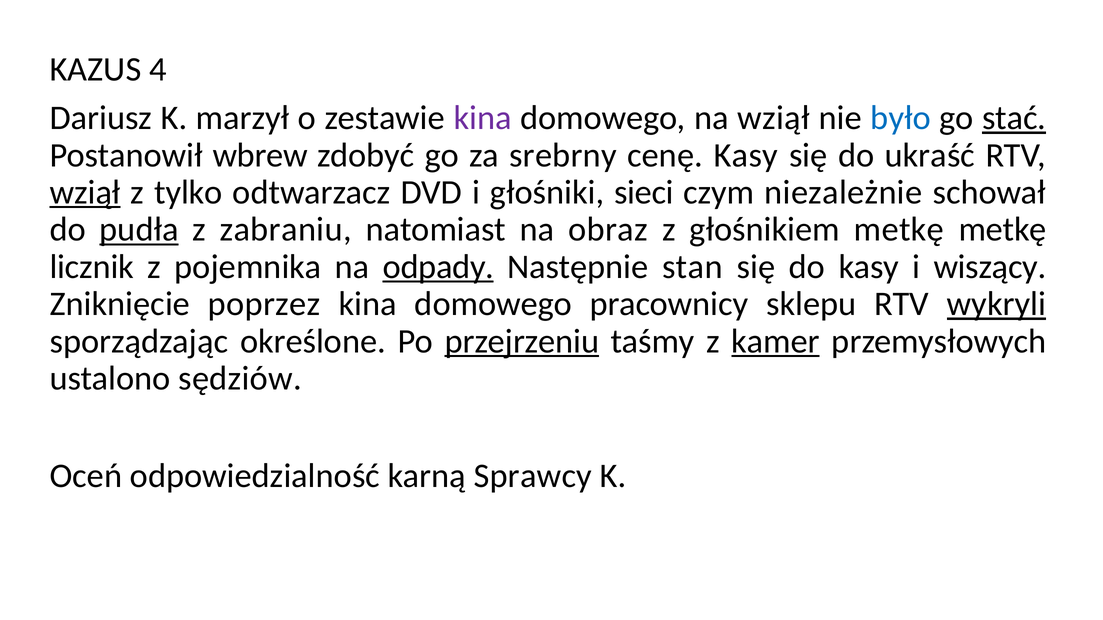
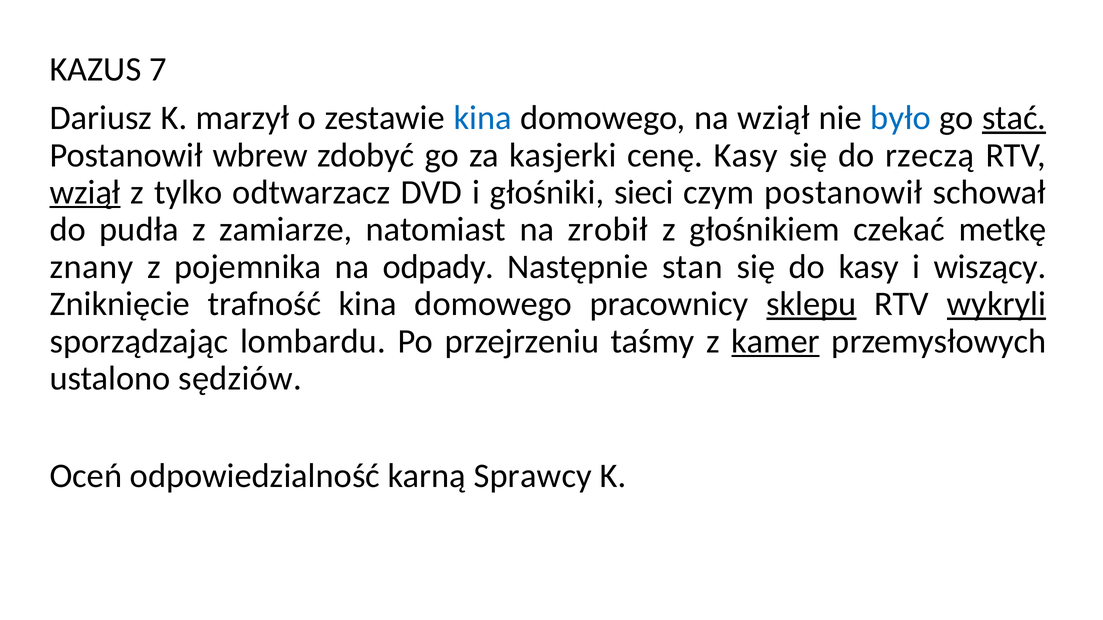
4: 4 -> 7
kina at (483, 118) colour: purple -> blue
srebrny: srebrny -> kasjerki
ukraść: ukraść -> rzeczą
czym niezależnie: niezależnie -> postanowił
pudła underline: present -> none
zabraniu: zabraniu -> zamiarze
obraz: obraz -> zrobił
głośnikiem metkę: metkę -> czekać
licznik: licznik -> znany
odpady underline: present -> none
poprzez: poprzez -> trafność
sklepu underline: none -> present
określone: określone -> lombardu
przejrzeniu underline: present -> none
